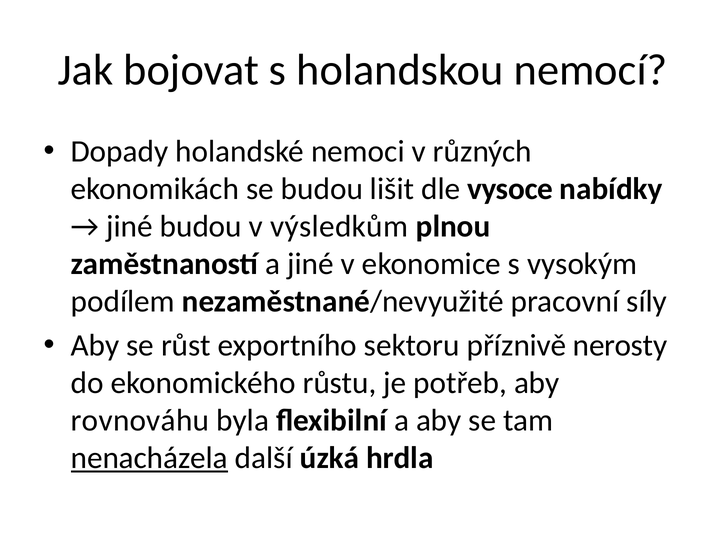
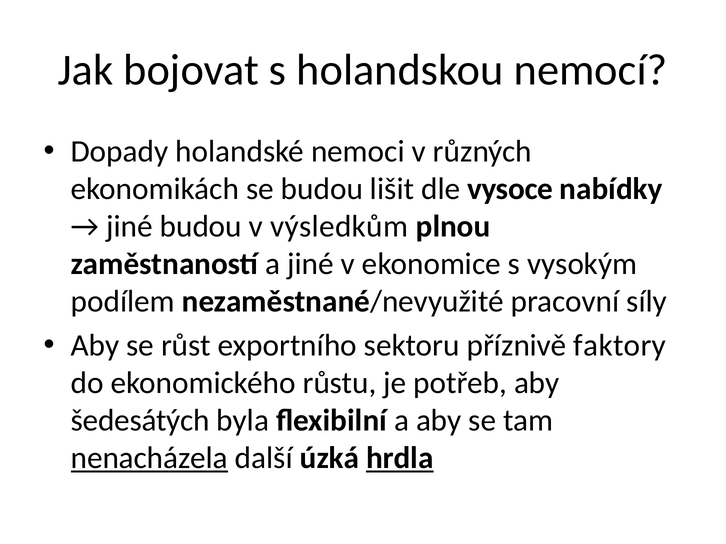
nerosty: nerosty -> faktory
rovnováhu: rovnováhu -> šedesátých
hrdla underline: none -> present
